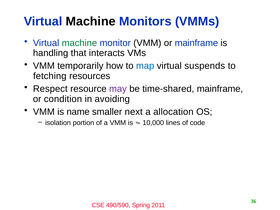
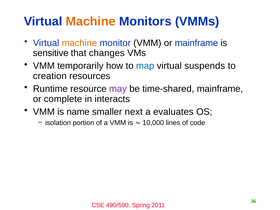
Machine at (91, 21) colour: black -> orange
machine at (79, 43) colour: green -> orange
handling: handling -> sensitive
interacts: interacts -> changes
fetching: fetching -> creation
Respect: Respect -> Runtime
condition: condition -> complete
avoiding: avoiding -> interacts
allocation: allocation -> evaluates
